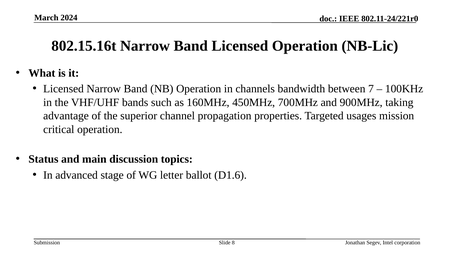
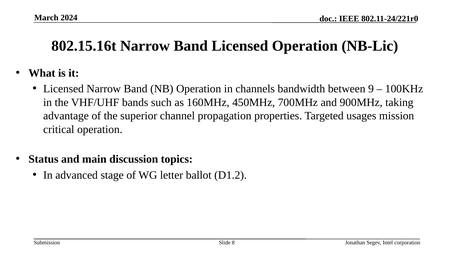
7: 7 -> 9
D1.6: D1.6 -> D1.2
